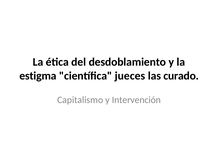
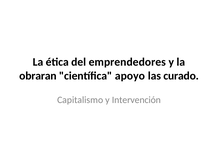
desdoblamiento: desdoblamiento -> emprendedores
estigma: estigma -> obraran
jueces: jueces -> apoyo
